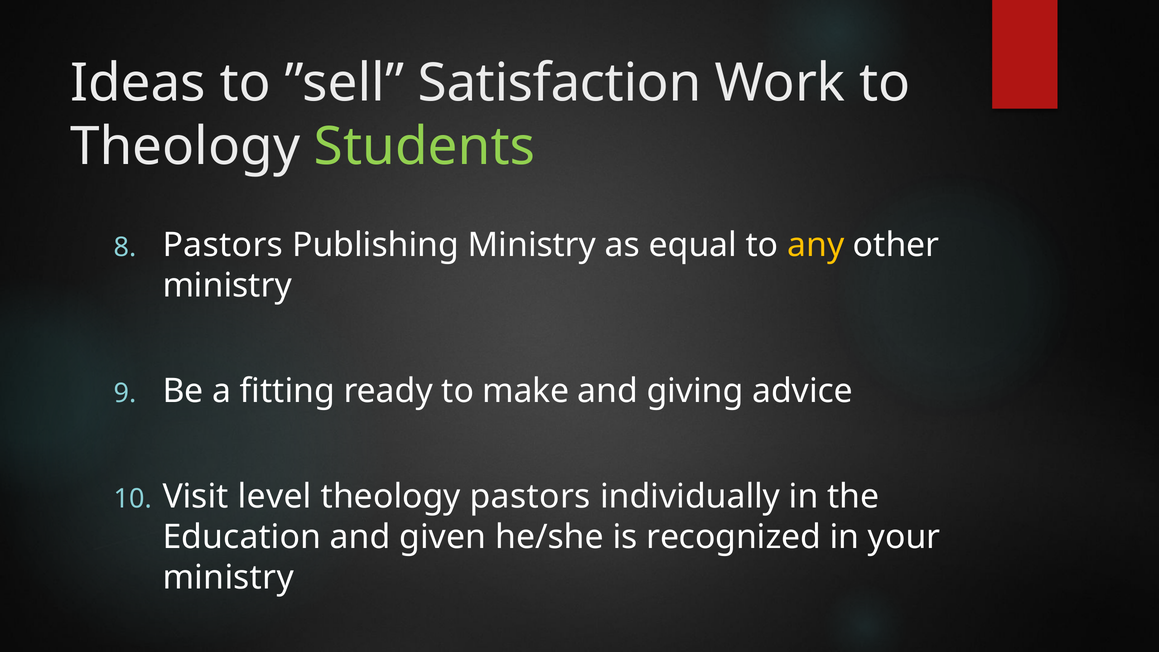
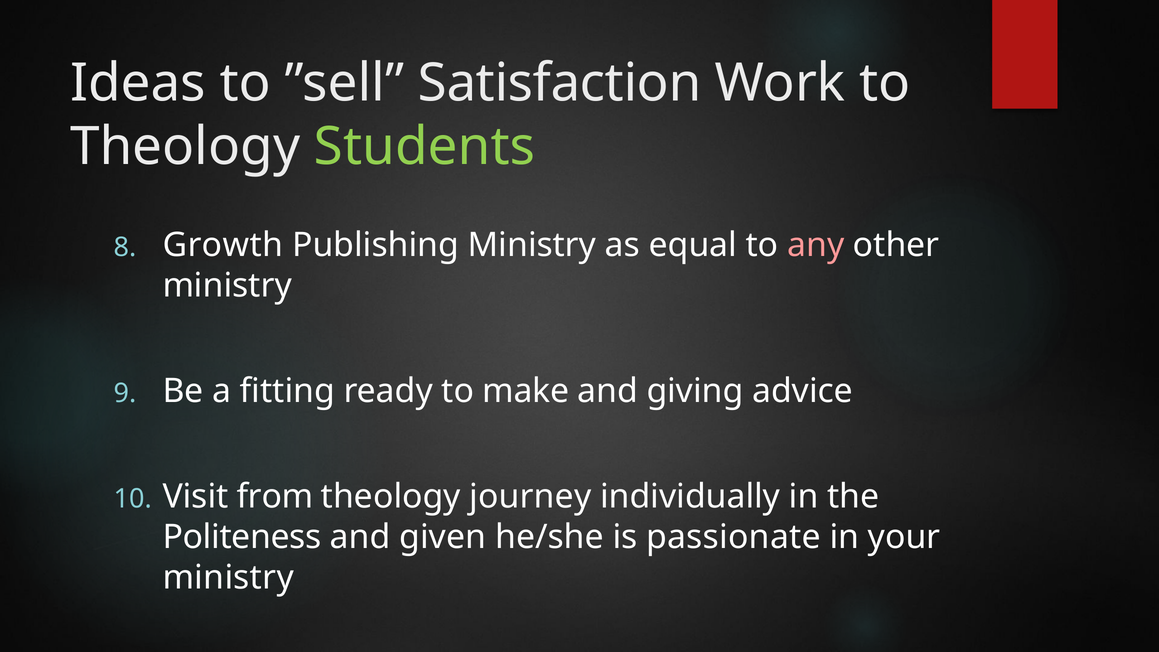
Pastors at (223, 245): Pastors -> Growth
any colour: yellow -> pink
level: level -> from
theology pastors: pastors -> journey
Education: Education -> Politeness
recognized: recognized -> passionate
